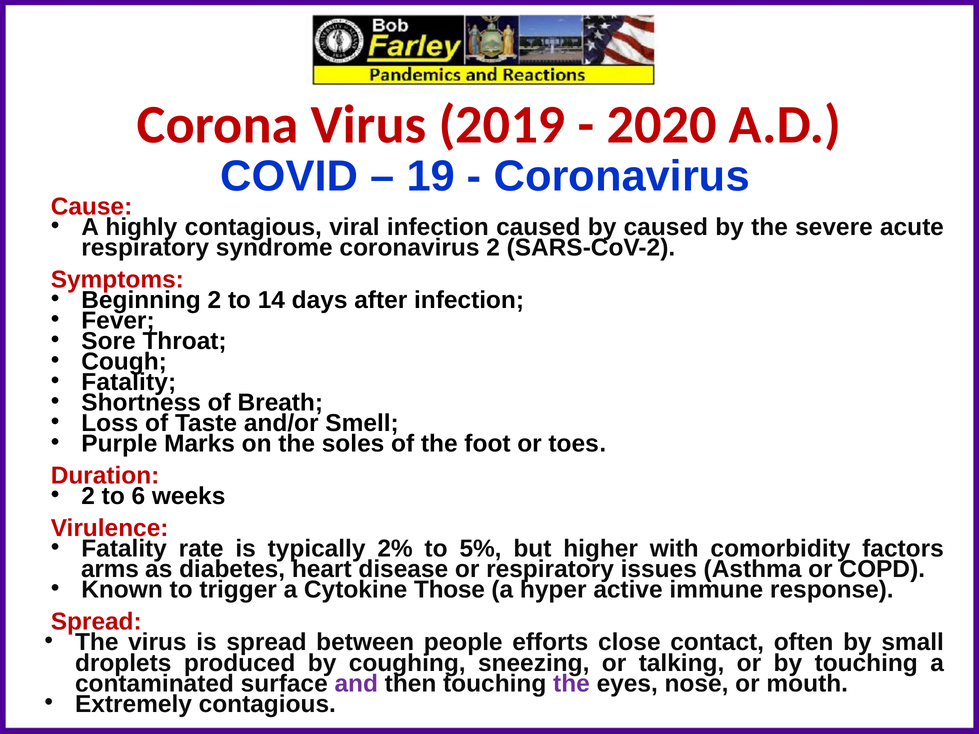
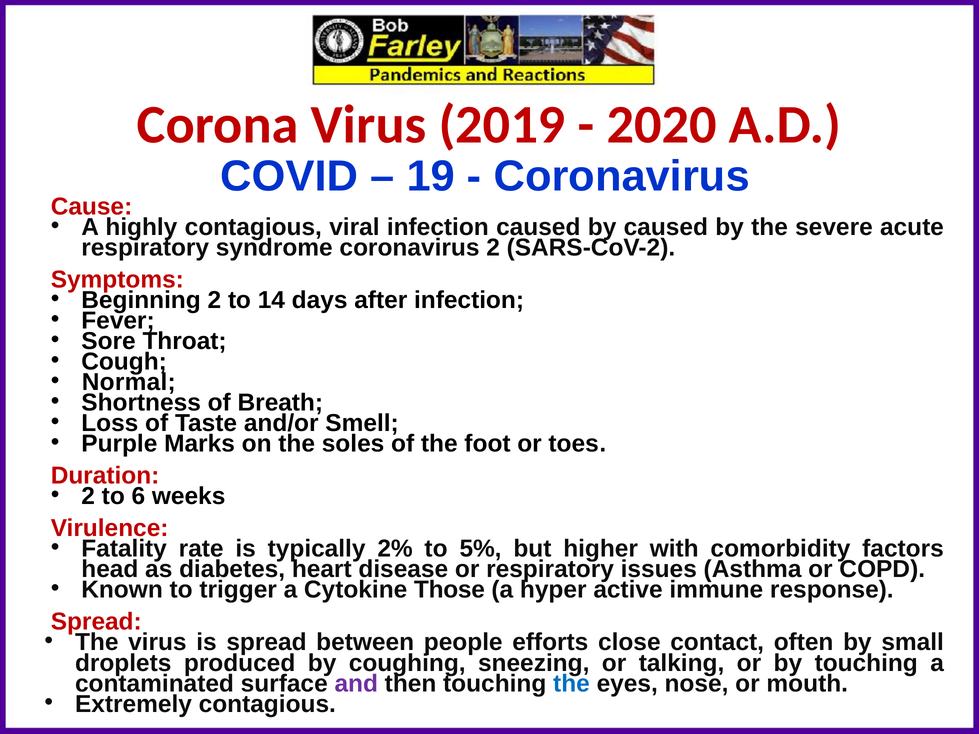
Fatality at (129, 382): Fatality -> Normal
arms: arms -> head
the at (571, 684) colour: purple -> blue
